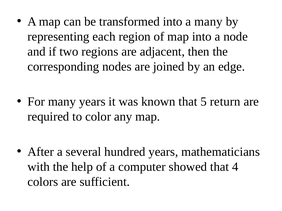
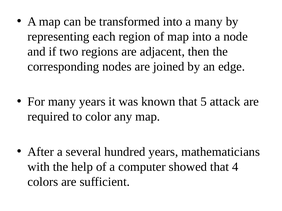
return: return -> attack
